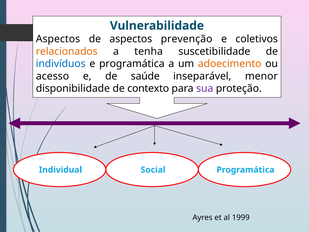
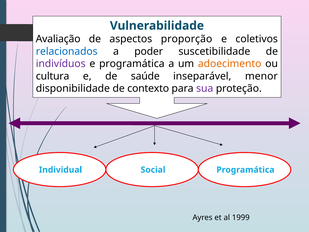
Aspectos at (58, 39): Aspectos -> Avaliação
prevenção: prevenção -> proporção
relacionados colour: orange -> blue
tenha: tenha -> poder
indivíduos colour: blue -> purple
acesso: acesso -> cultura
